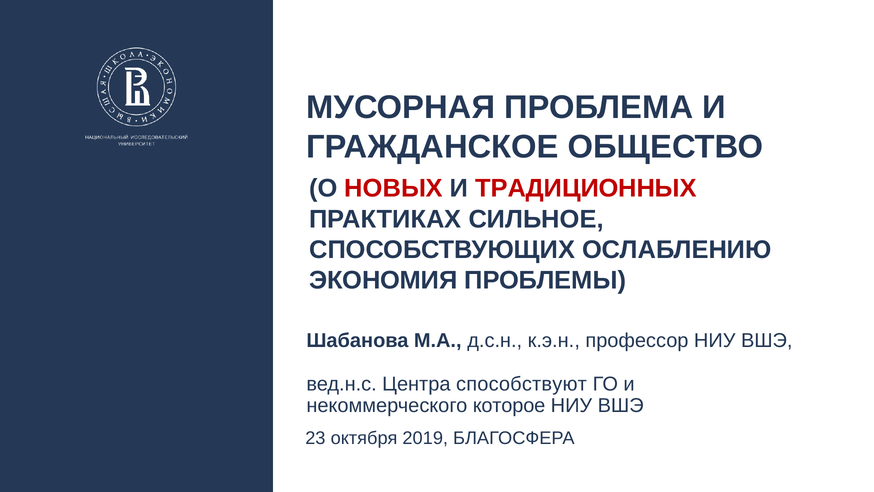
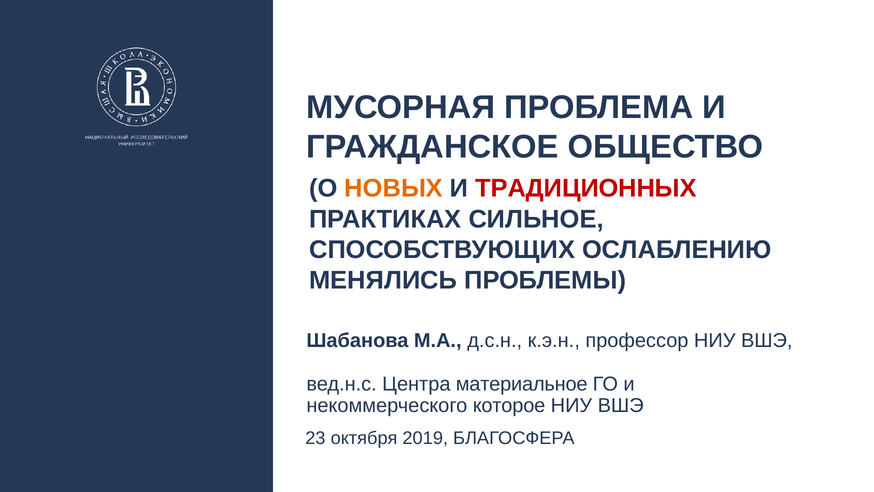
НОВЫХ colour: red -> orange
ЭКОНОМИЯ: ЭКОНОМИЯ -> МЕНЯЛИСЬ
способствуют: способствуют -> материальное
